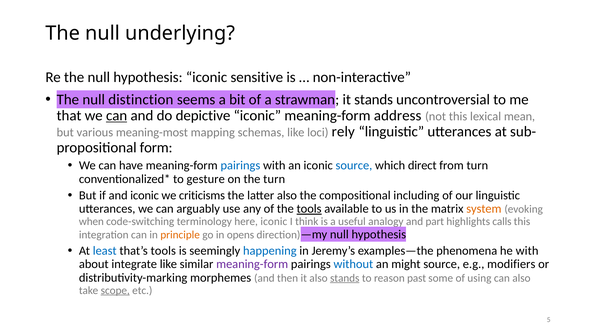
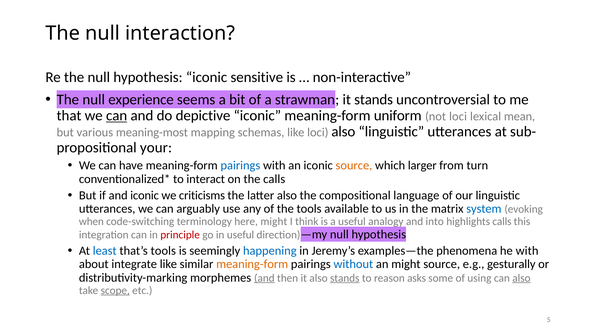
underlying: underlying -> interaction
distinction: distinction -> experience
address: address -> uniform
not this: this -> loci
loci rely: rely -> also
form: form -> your
source at (354, 166) colour: blue -> orange
direct: direct -> larger
gesture: gesture -> interact
the turn: turn -> calls
including: including -> language
tools at (309, 209) underline: present -> none
system colour: orange -> blue
here iconic: iconic -> might
part: part -> into
principle colour: orange -> red
in opens: opens -> useful
meaning-form at (252, 264) colour: purple -> orange
modifiers: modifiers -> gesturally
and at (264, 278) underline: none -> present
past: past -> asks
also at (521, 278) underline: none -> present
